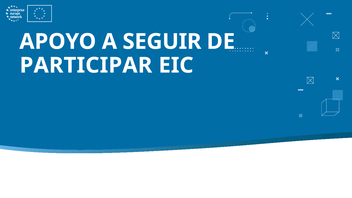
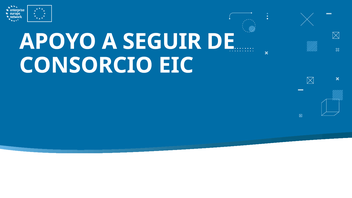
PARTICIPAR: PARTICIPAR -> CONSORCIO
